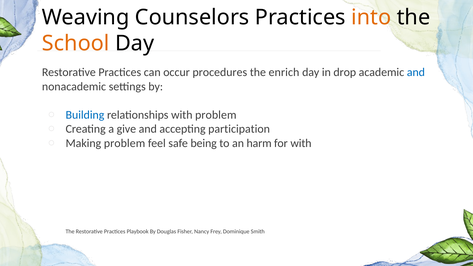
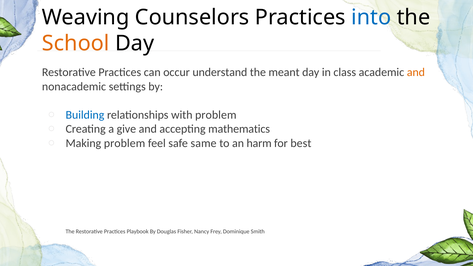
into colour: orange -> blue
procedures: procedures -> understand
enrich: enrich -> meant
drop: drop -> class
and at (416, 72) colour: blue -> orange
participation: participation -> mathematics
being: being -> same
for with: with -> best
